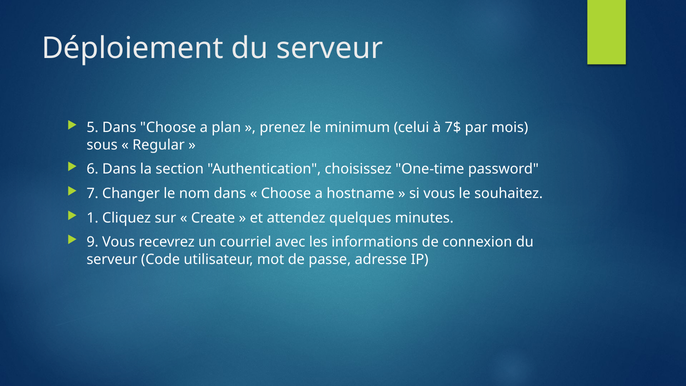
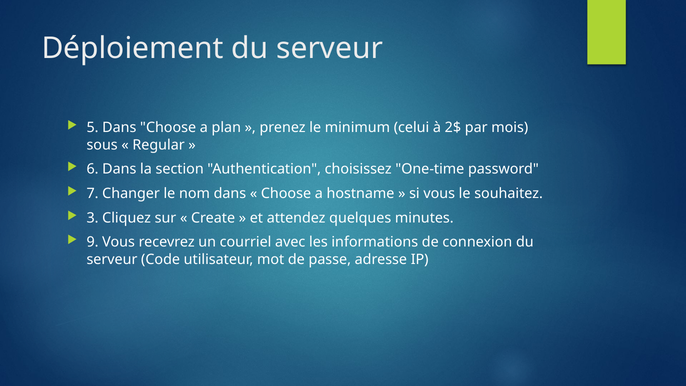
7$: 7$ -> 2$
1: 1 -> 3
